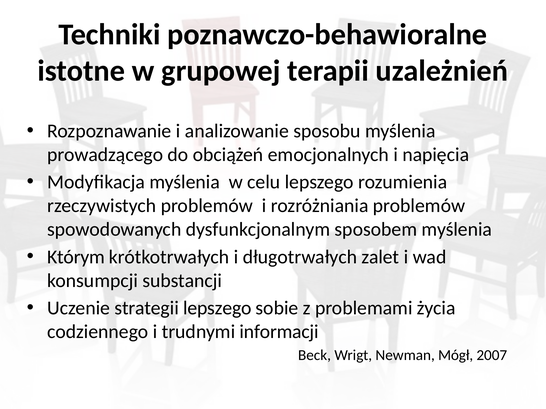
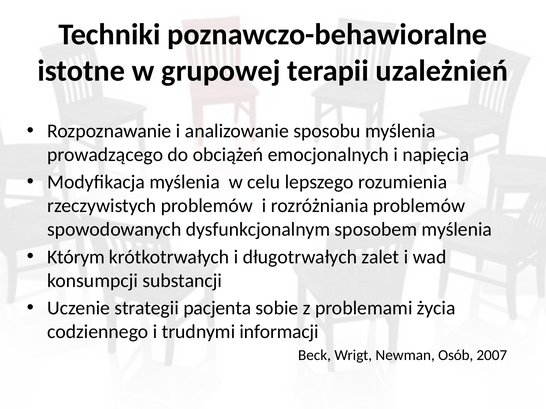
strategii lepszego: lepszego -> pacjenta
Mógł: Mógł -> Osób
